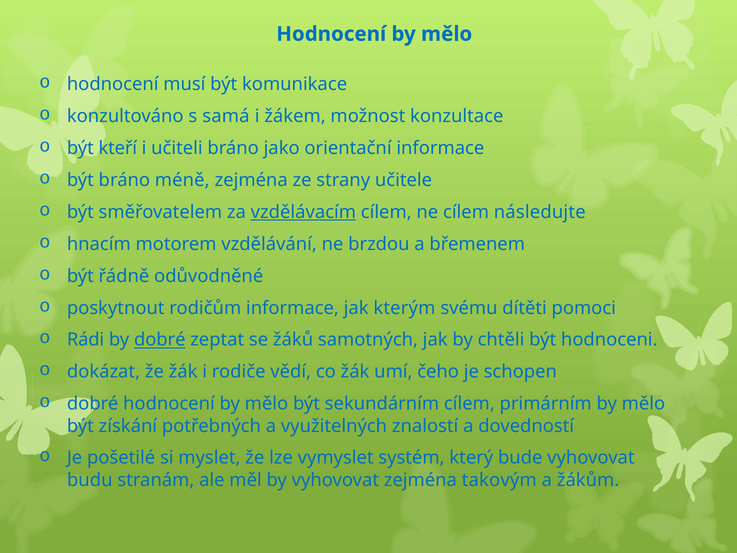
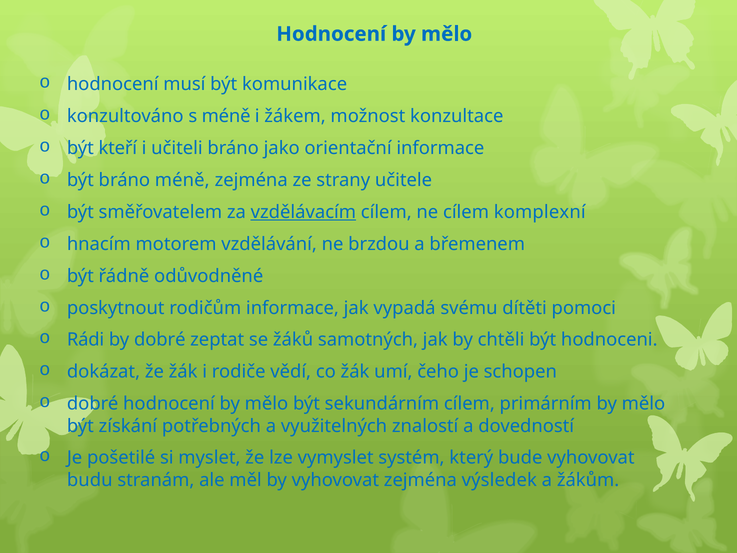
s samá: samá -> méně
následujte: následujte -> komplexní
kterým: kterým -> vypadá
dobré at (160, 340) underline: present -> none
takovým: takovým -> výsledek
